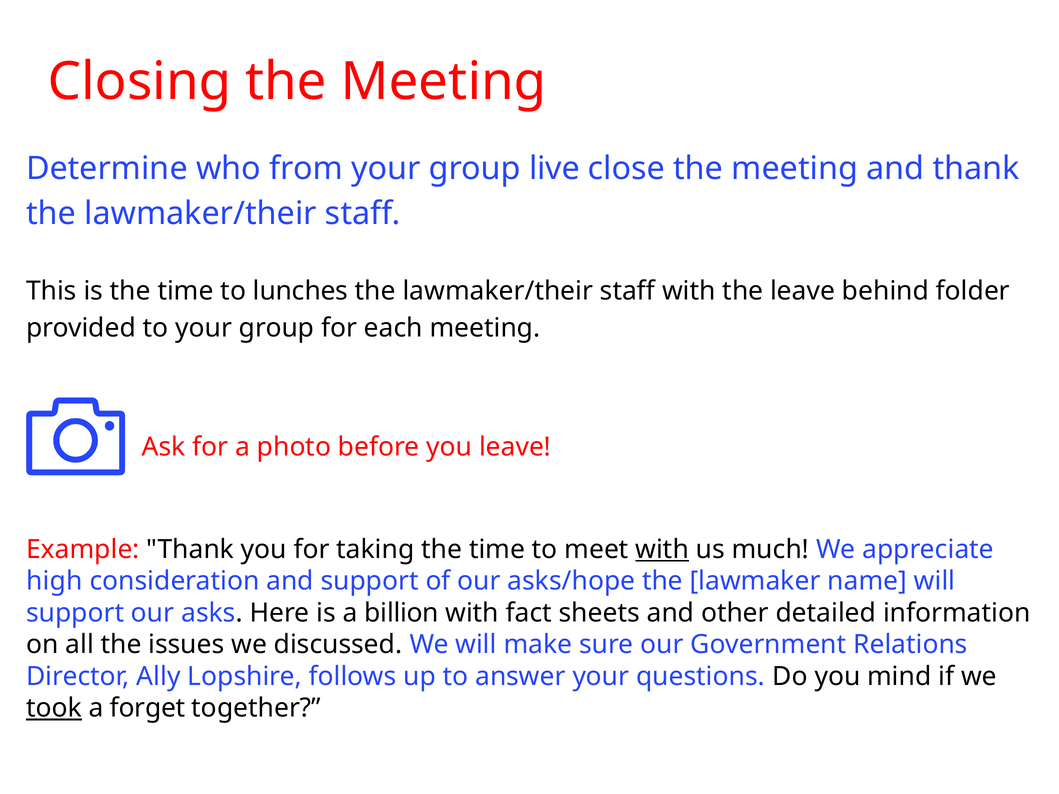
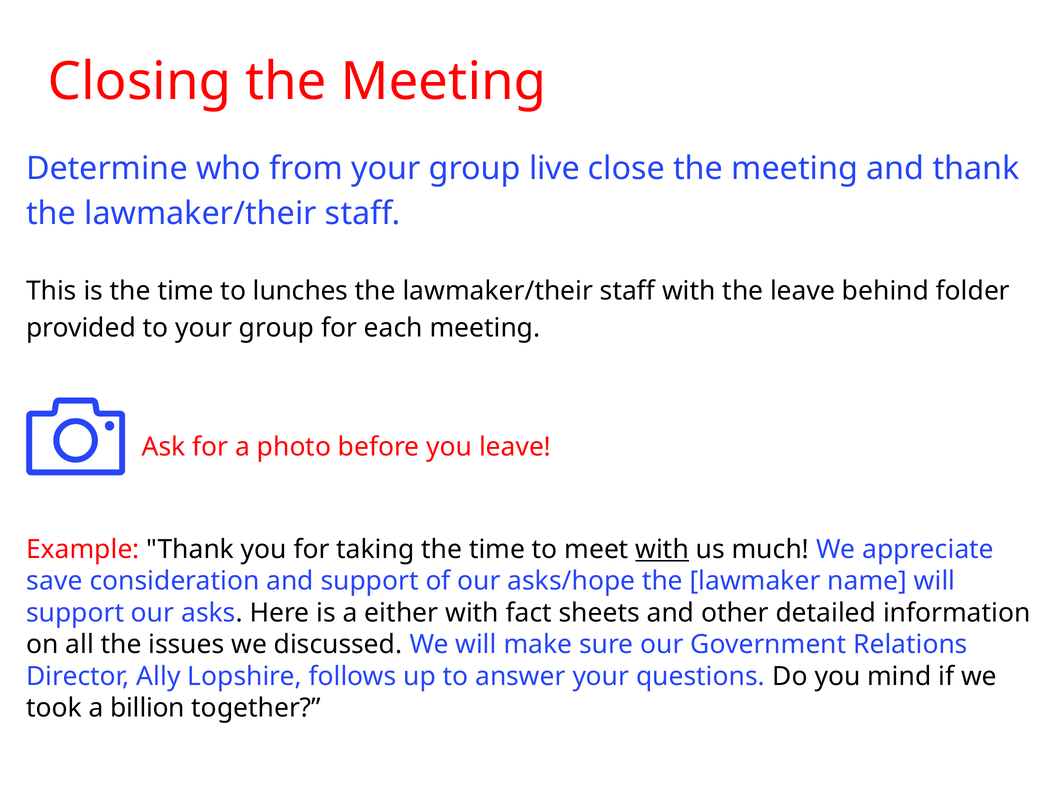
high: high -> save
billion: billion -> either
took underline: present -> none
forget: forget -> billion
